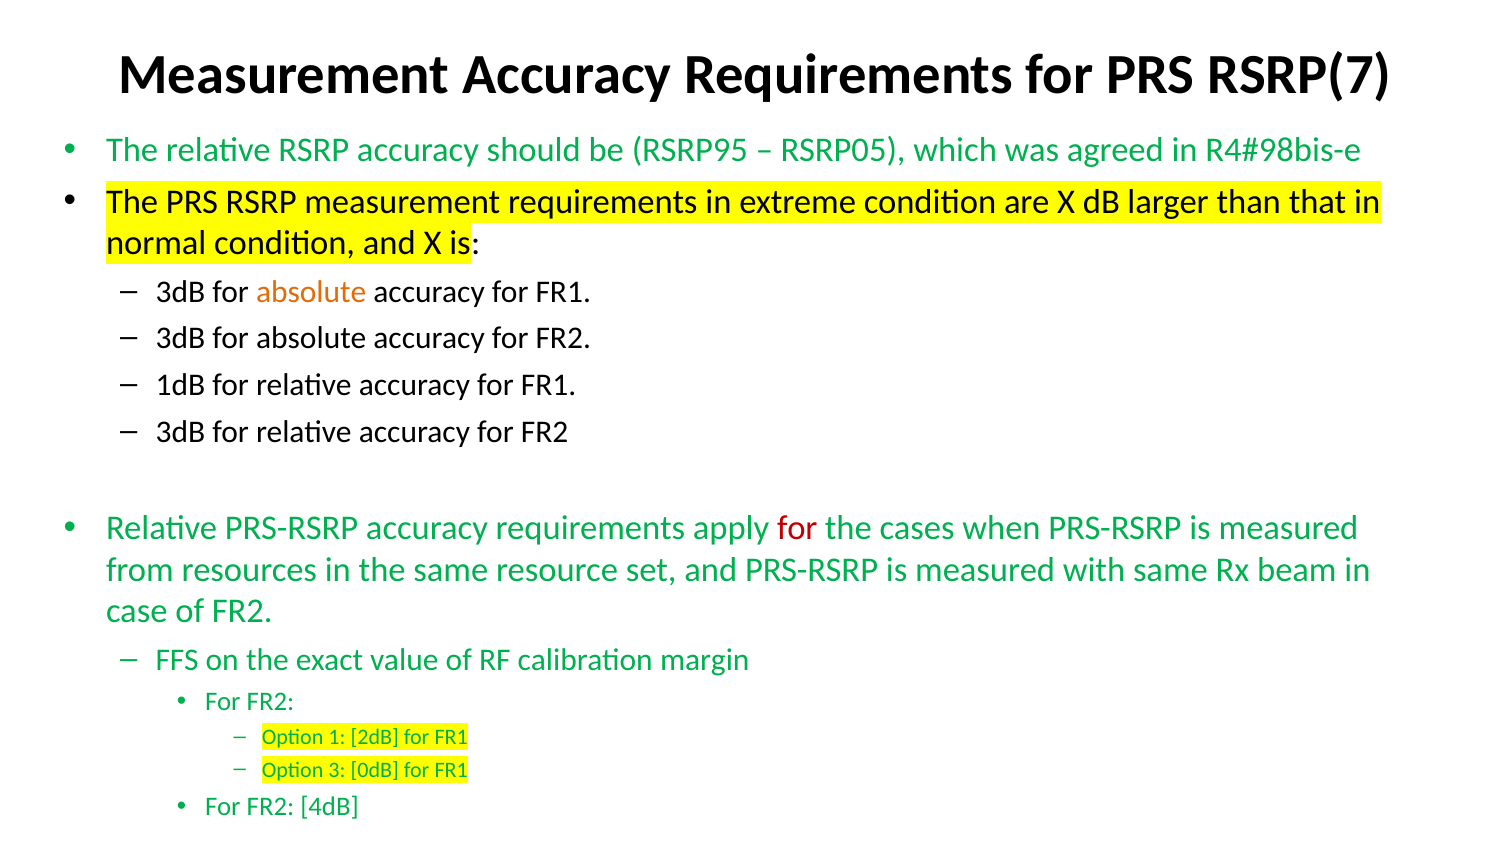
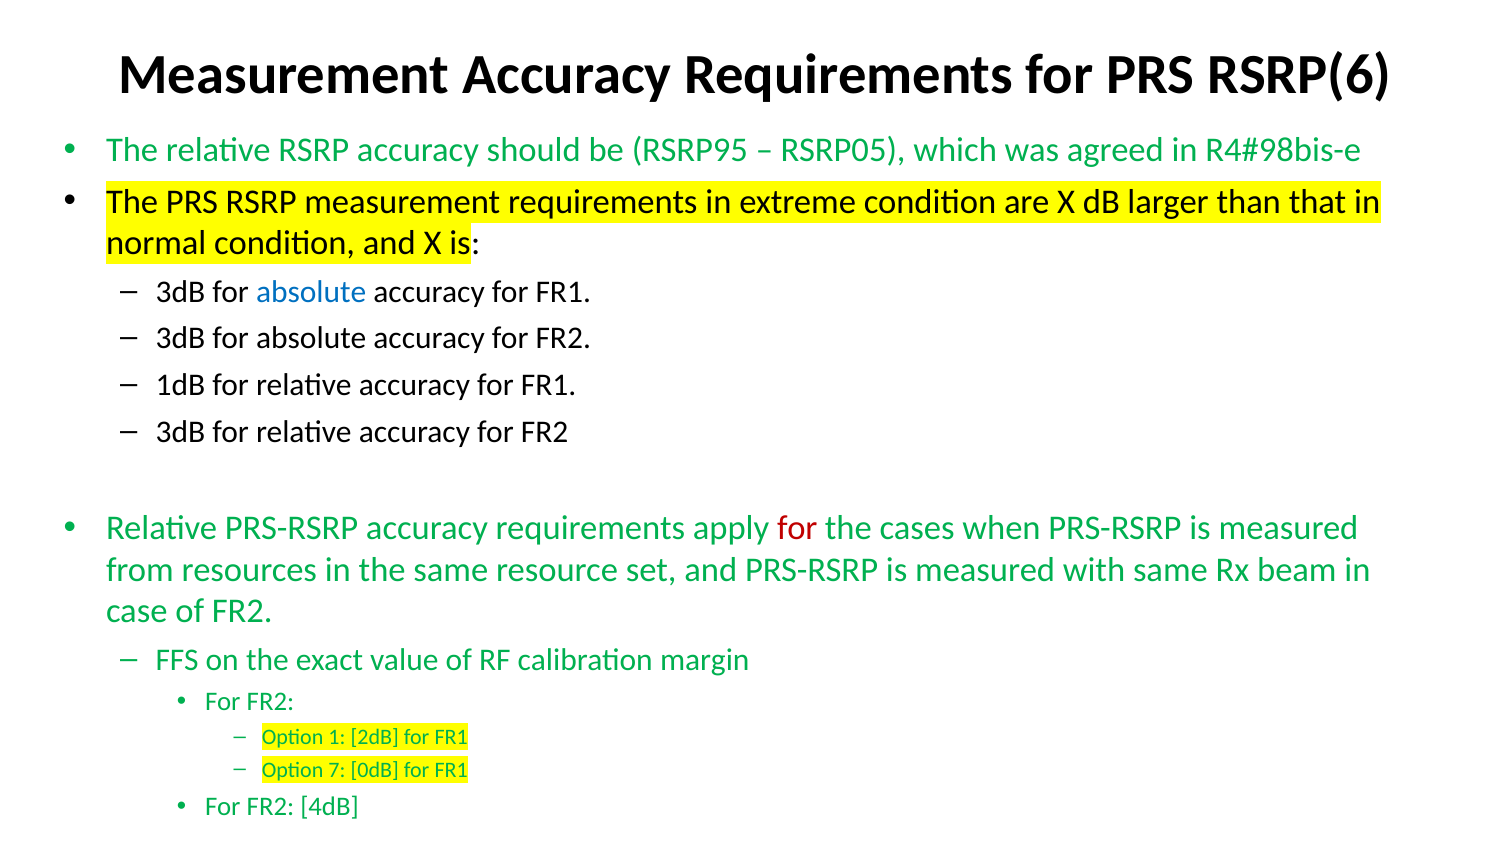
RSRP(7: RSRP(7 -> RSRP(6
absolute at (311, 292) colour: orange -> blue
3: 3 -> 7
